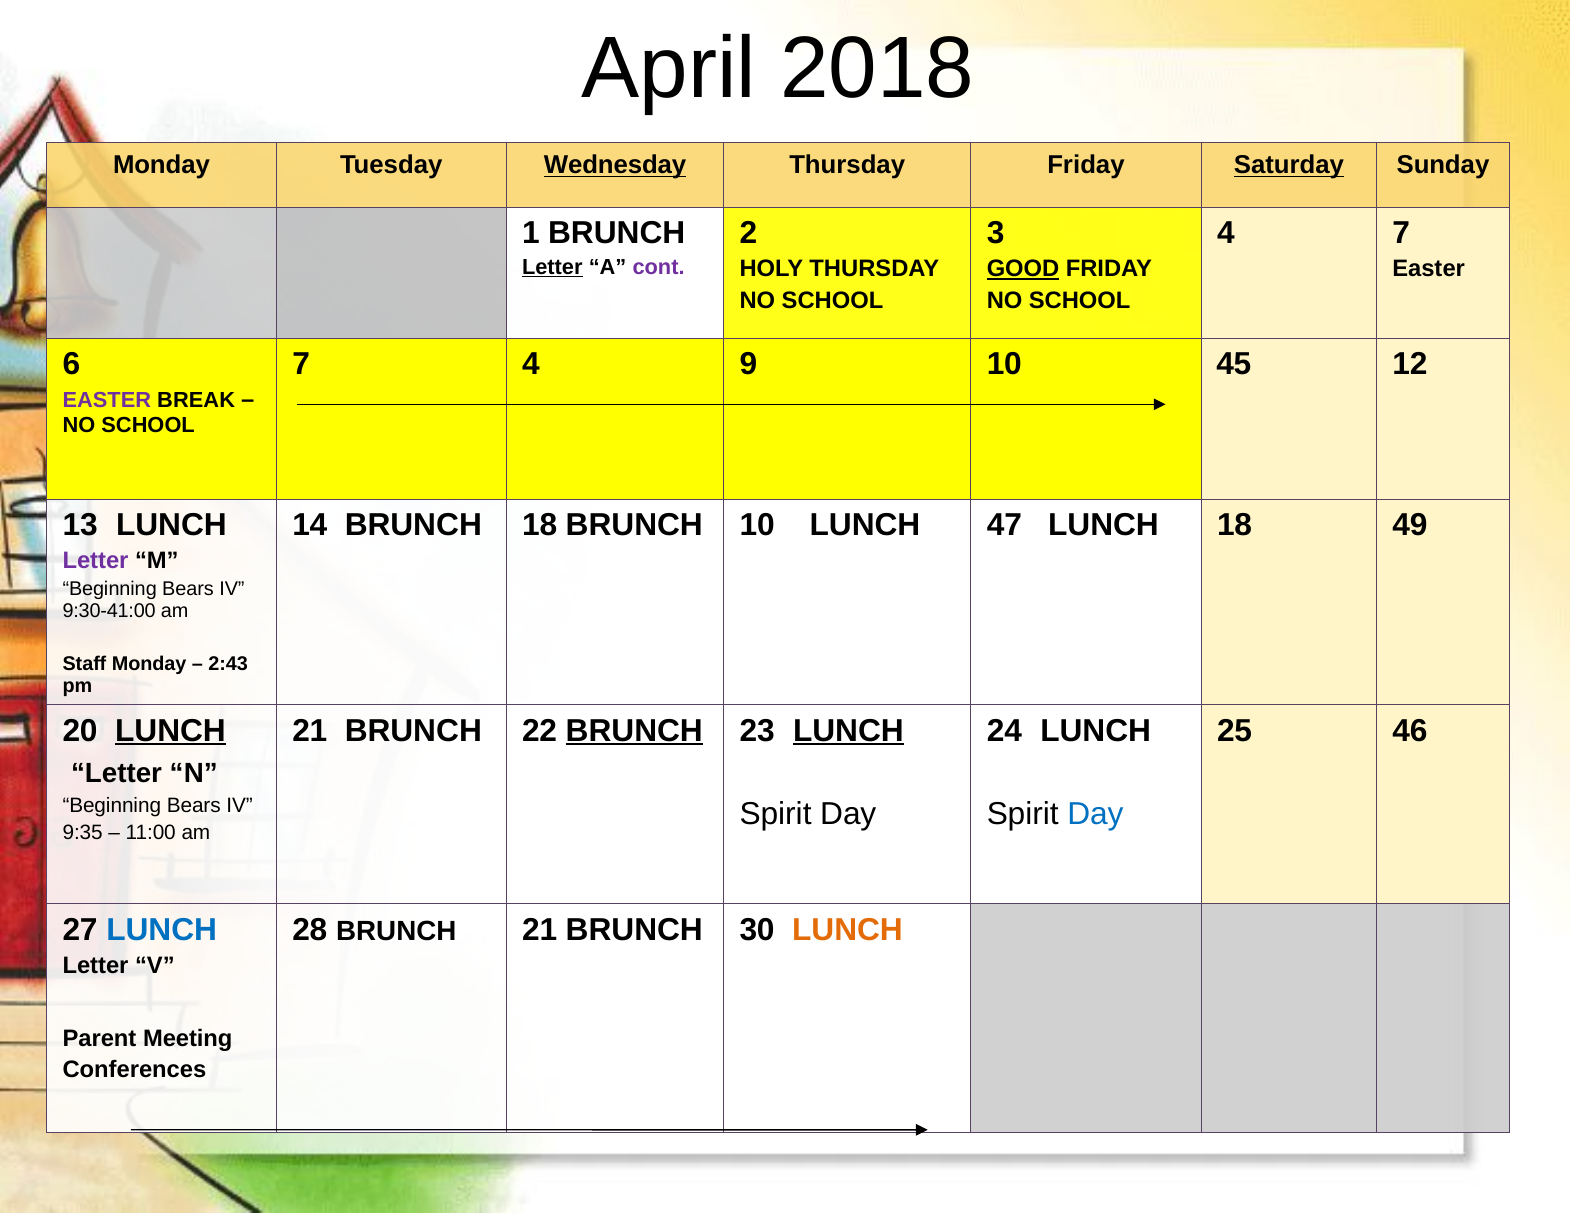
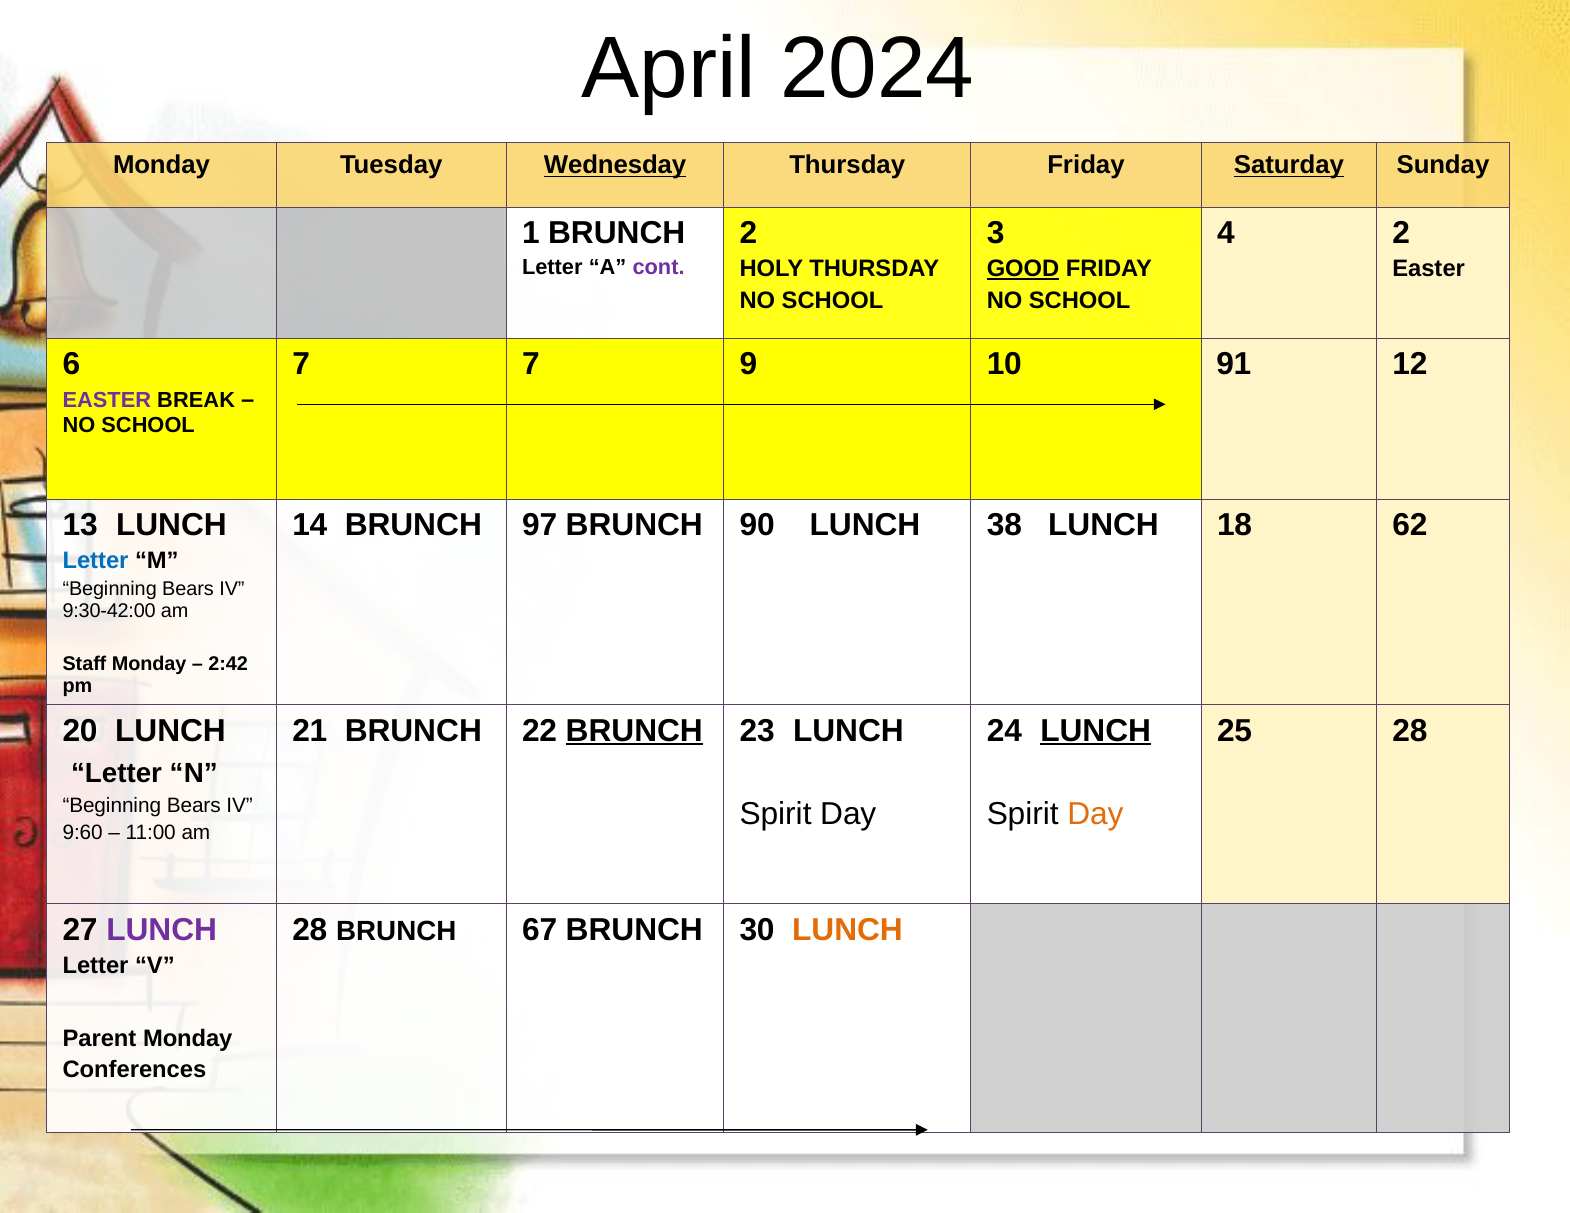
2018: 2018 -> 2024
4 7: 7 -> 2
Letter at (552, 267) underline: present -> none
7 4: 4 -> 7
45: 45 -> 91
BRUNCH 18: 18 -> 97
BRUNCH 10: 10 -> 90
47: 47 -> 38
49: 49 -> 62
Letter at (96, 561) colour: purple -> blue
9:30-41:00: 9:30-41:00 -> 9:30-42:00
2:43: 2:43 -> 2:42
LUNCH at (170, 731) underline: present -> none
LUNCH at (848, 731) underline: present -> none
LUNCH at (1096, 731) underline: none -> present
25 46: 46 -> 28
Day at (1095, 814) colour: blue -> orange
9:35: 9:35 -> 9:60
LUNCH at (162, 930) colour: blue -> purple
BRUNCH 21: 21 -> 67
Parent Meeting: Meeting -> Monday
